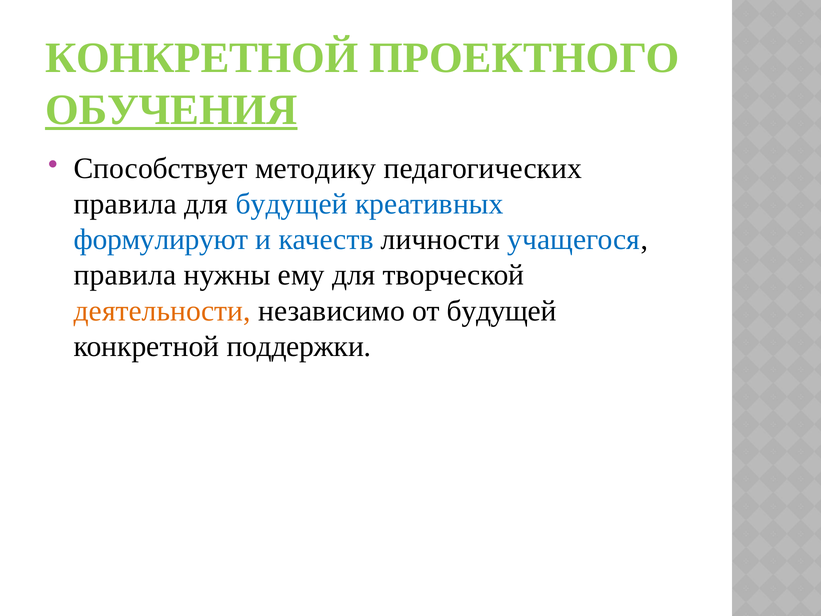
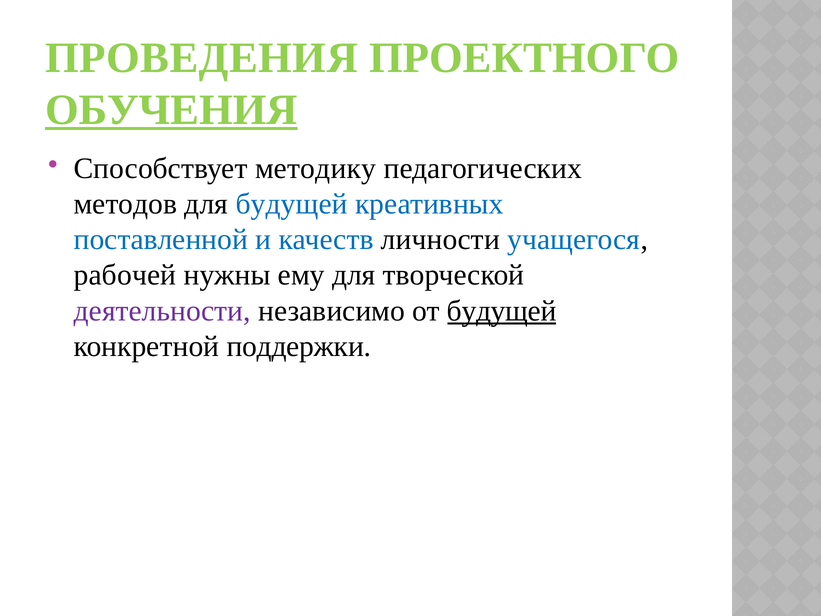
КОНКРЕТНОЙ at (202, 58): КОНКРЕТНОЙ -> ПРОВЕДЕНИЯ
правила at (125, 204): правила -> методов
формулируют: формулируют -> поставленной
правила at (125, 275): правила -> рабочей
деятельности colour: orange -> purple
будущей at (502, 311) underline: none -> present
